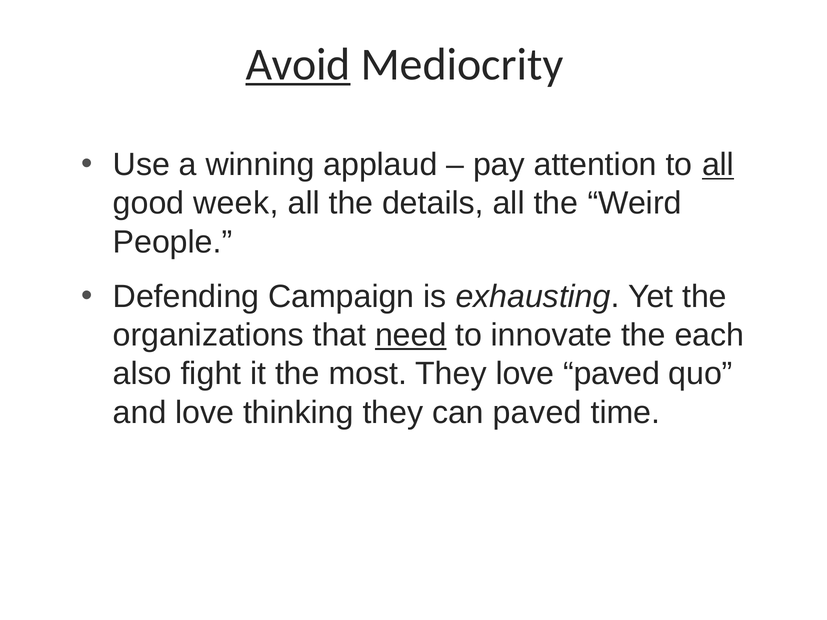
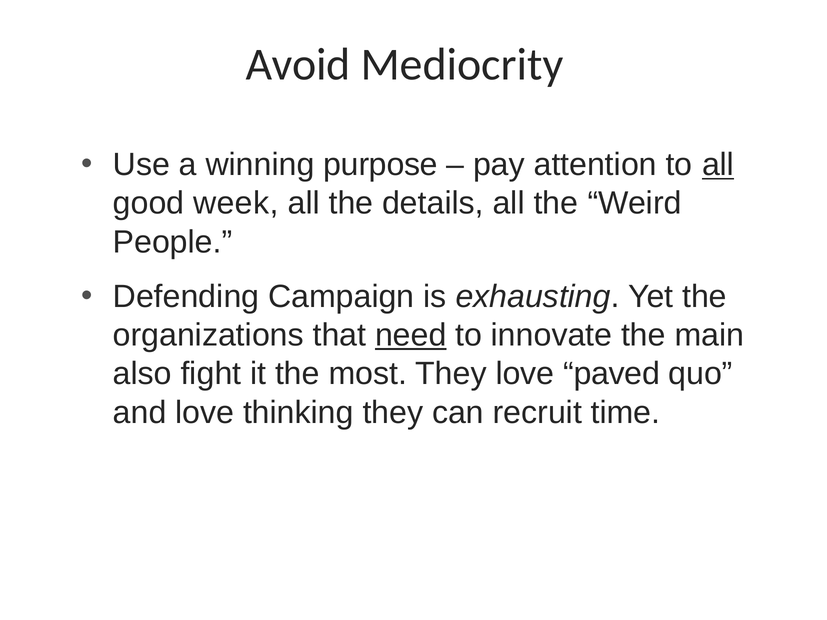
Avoid underline: present -> none
applaud: applaud -> purpose
each: each -> main
can paved: paved -> recruit
